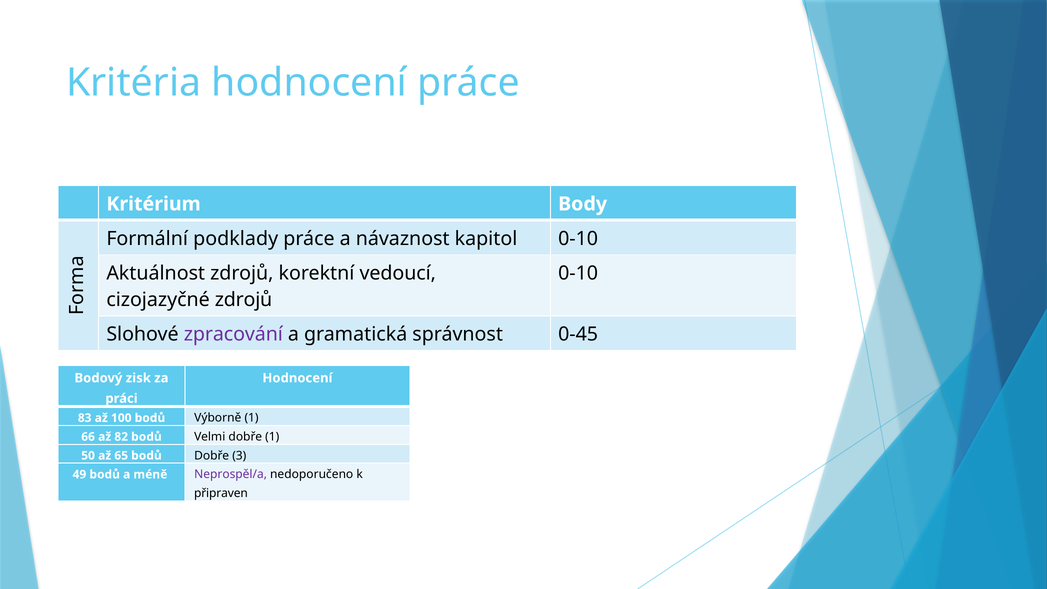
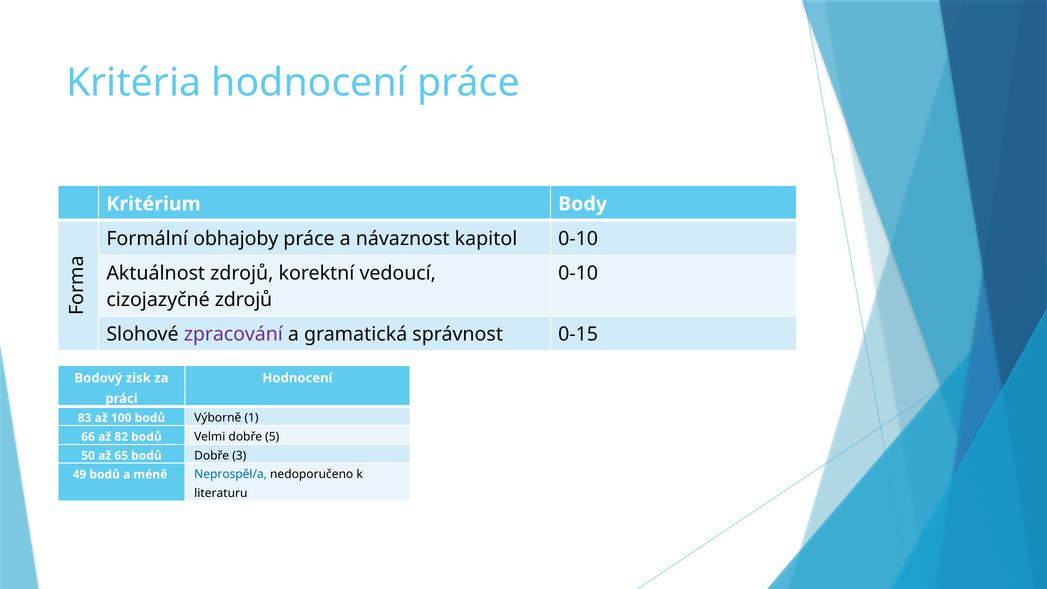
podklady: podklady -> obhajoby
0-45: 0-45 -> 0-15
dobře 1: 1 -> 5
Neprospěl/a colour: purple -> blue
připraven: připraven -> literaturu
